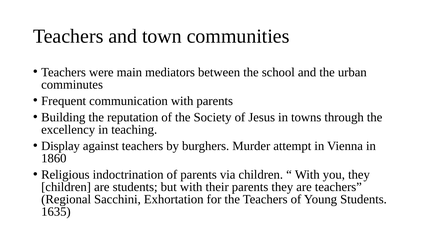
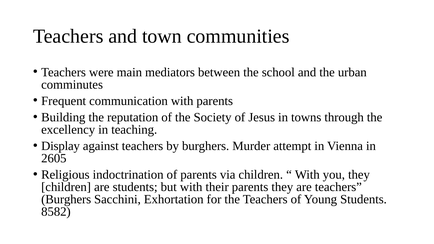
1860: 1860 -> 2605
Regional at (66, 199): Regional -> Burghers
1635: 1635 -> 8582
